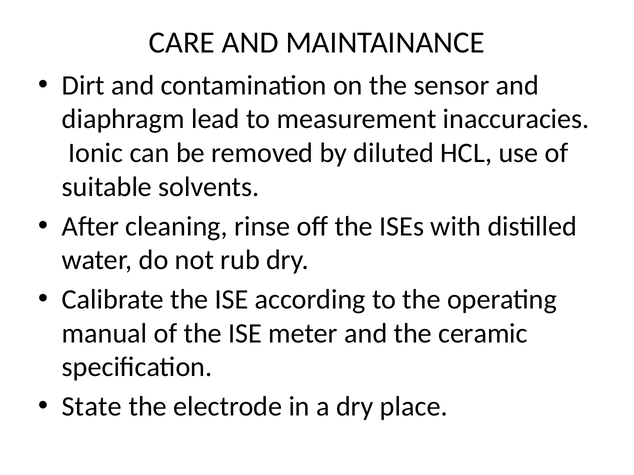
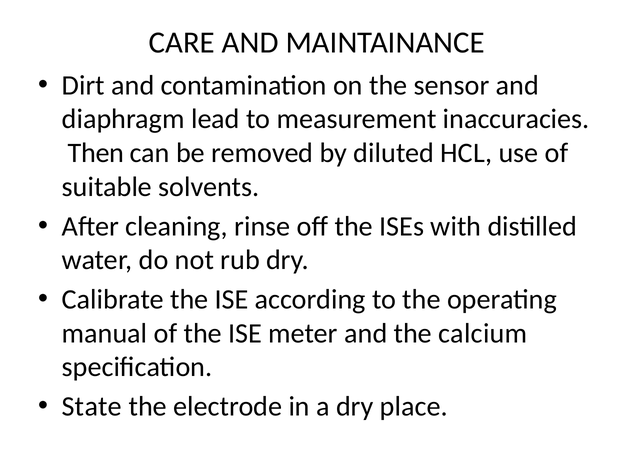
Ionic: Ionic -> Then
ceramic: ceramic -> calcium
